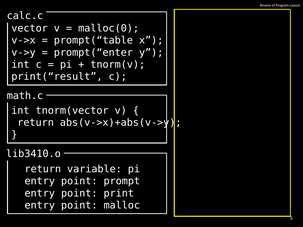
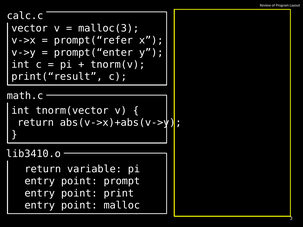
malloc(0: malloc(0 -> malloc(3
prompt(“table: prompt(“table -> prompt(“refer
